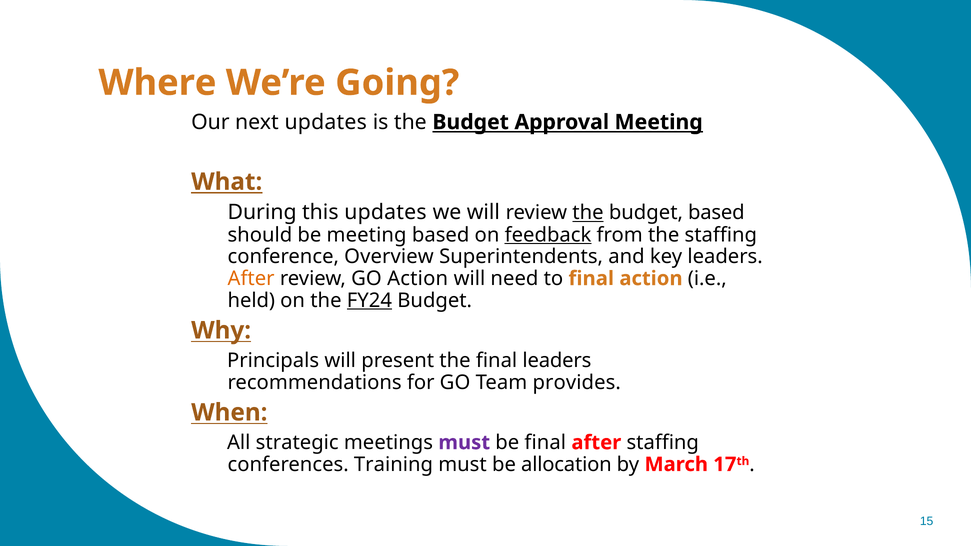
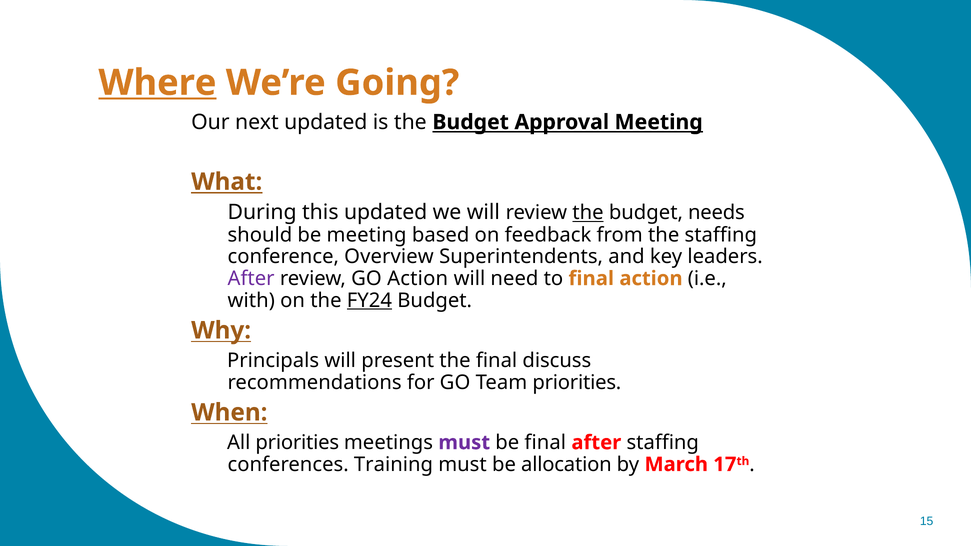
Where underline: none -> present
next updates: updates -> updated
this updates: updates -> updated
budget based: based -> needs
feedback underline: present -> none
After at (251, 279) colour: orange -> purple
held: held -> with
final leaders: leaders -> discuss
Team provides: provides -> priorities
All strategic: strategic -> priorities
